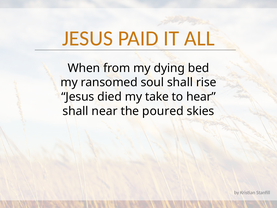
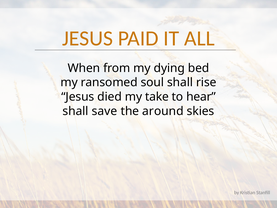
near: near -> save
poured: poured -> around
